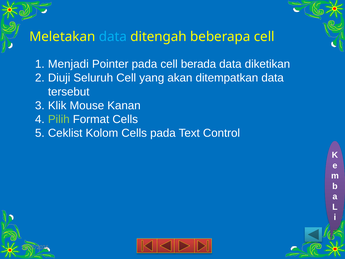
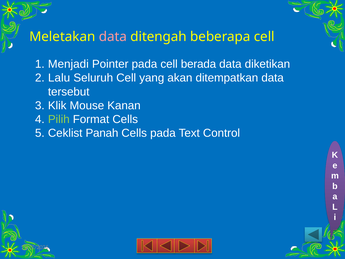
data at (113, 37) colour: light blue -> pink
Diuji: Diuji -> Lalu
Kolom: Kolom -> Panah
